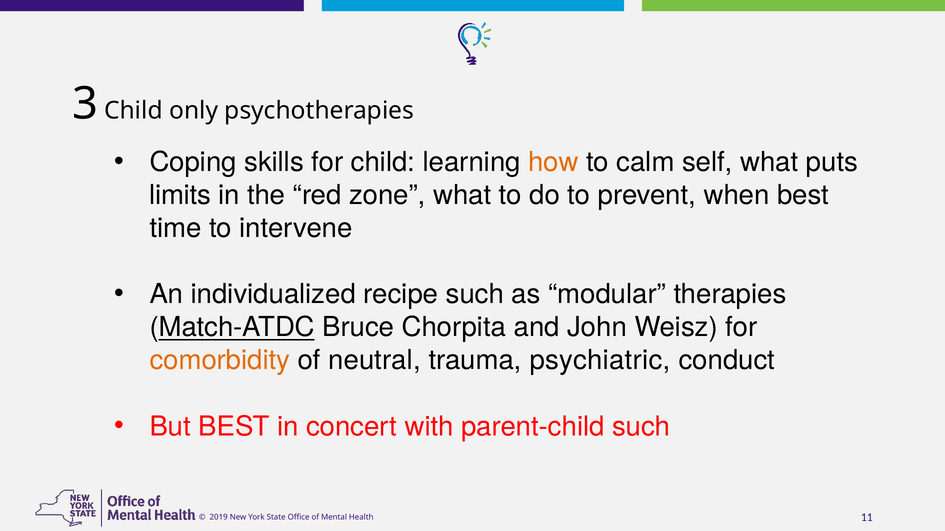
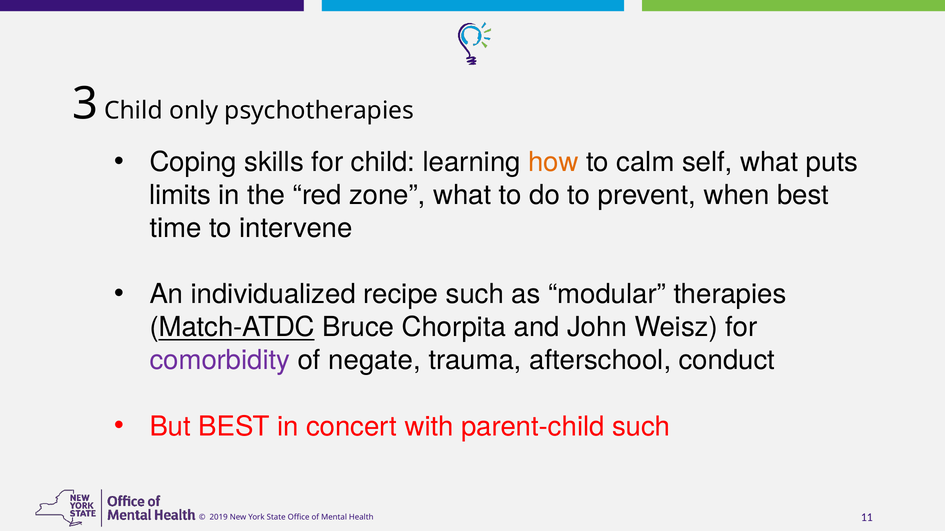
comorbidity colour: orange -> purple
neutral: neutral -> negate
psychiatric: psychiatric -> afterschool
